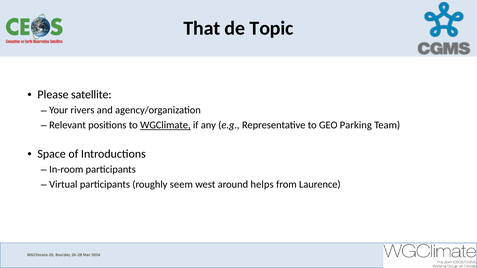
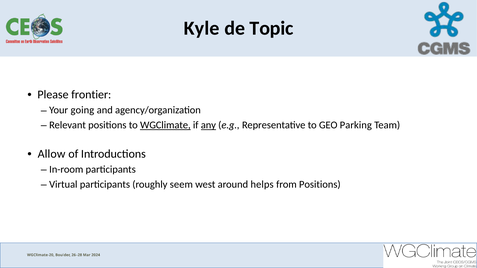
That: That -> Kyle
satellite: satellite -> frontier
rivers: rivers -> going
any underline: none -> present
Space: Space -> Allow
from Laurence: Laurence -> Positions
